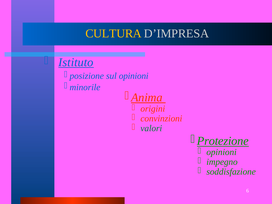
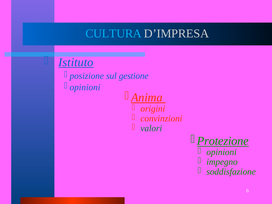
CULTURA colour: yellow -> light blue
sul opinioni: opinioni -> gestione
minorile at (85, 87): minorile -> opinioni
